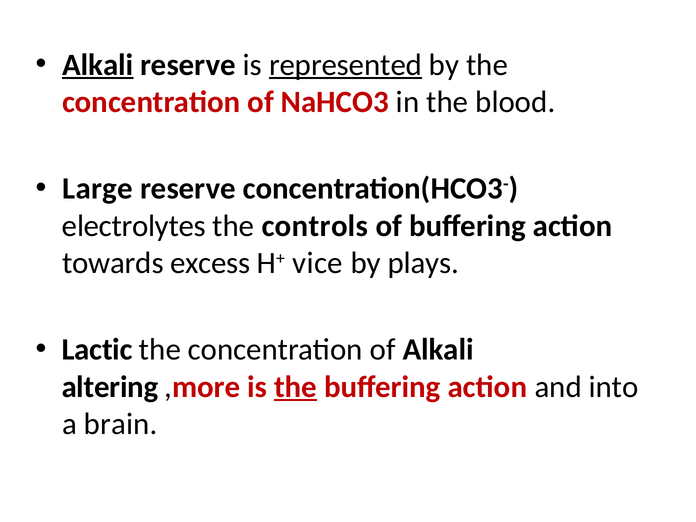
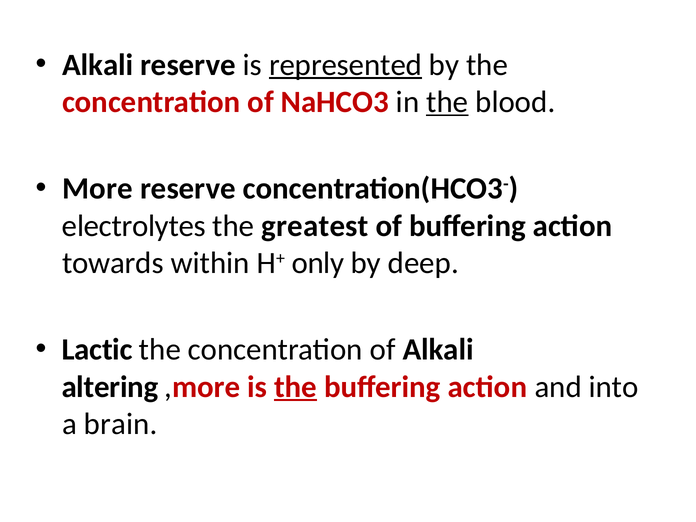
Alkali at (98, 65) underline: present -> none
the at (447, 102) underline: none -> present
Large: Large -> More
controls: controls -> greatest
excess: excess -> within
vice: vice -> only
plays: plays -> deep
